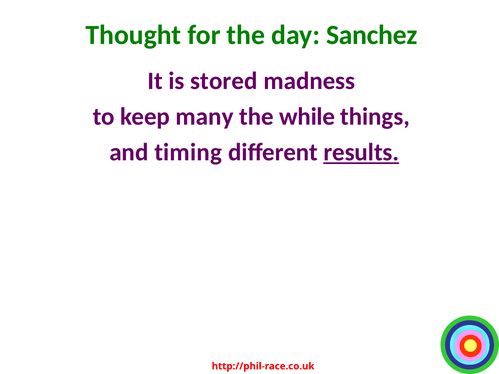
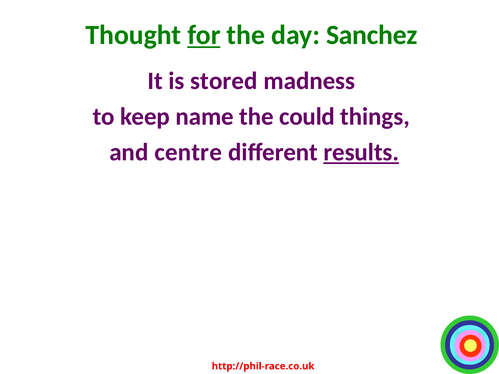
for underline: none -> present
many: many -> name
while: while -> could
timing: timing -> centre
